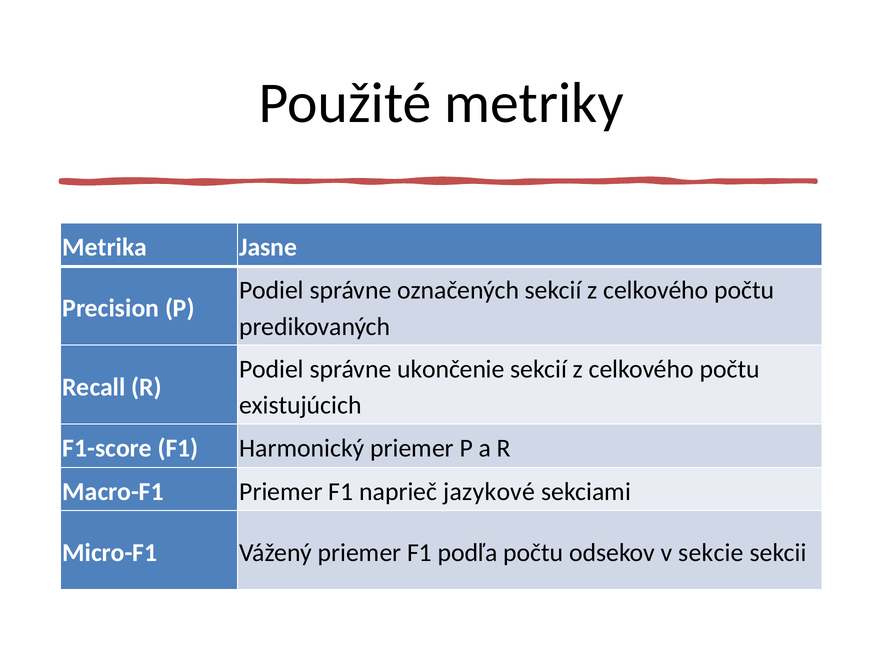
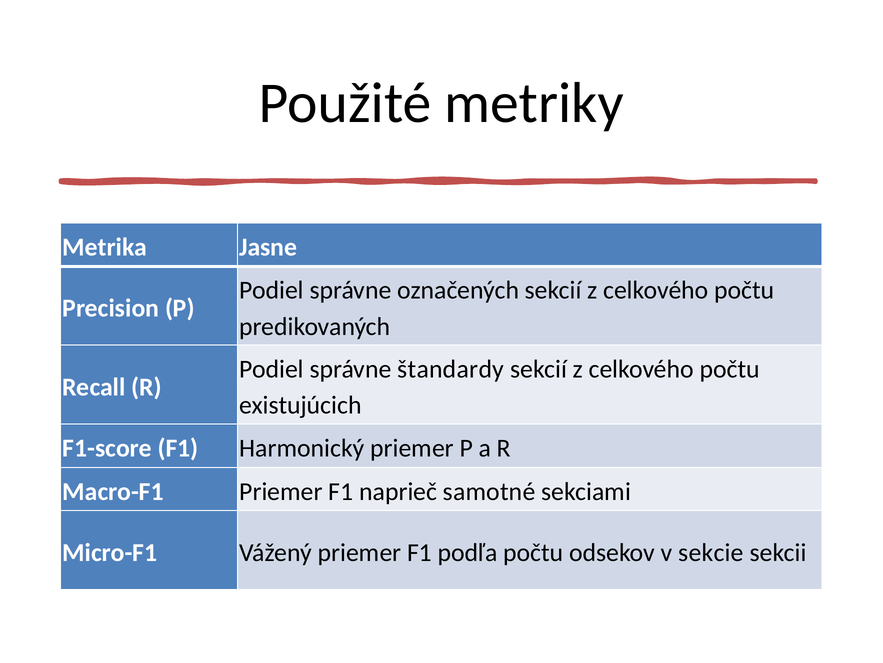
ukončenie: ukončenie -> štandardy
jazykové: jazykové -> samotné
